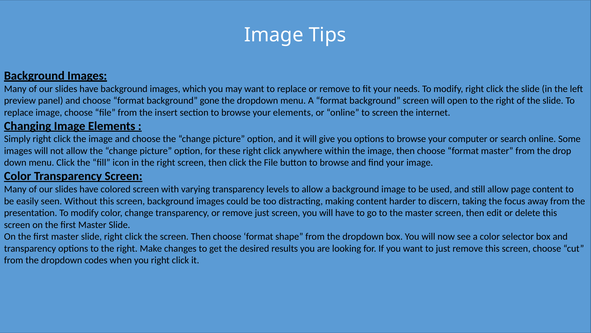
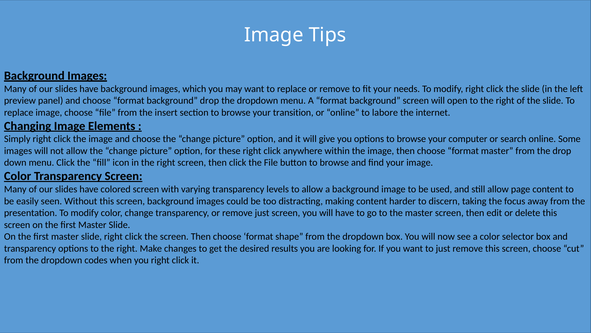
background gone: gone -> drop
your elements: elements -> transition
to screen: screen -> labore
